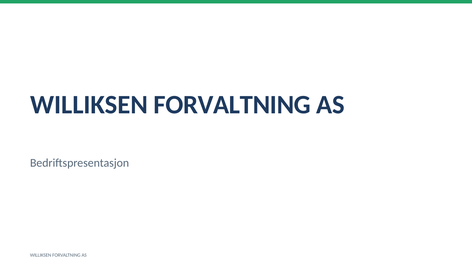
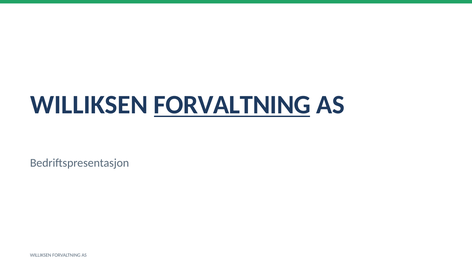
FORVALTNING at (232, 105) underline: none -> present
